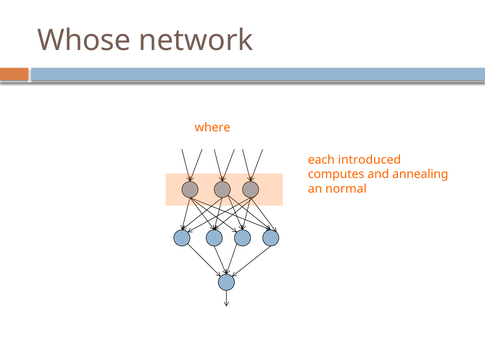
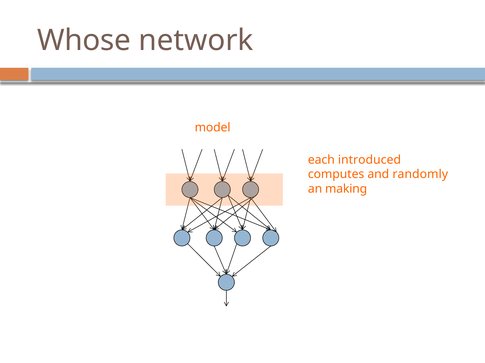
where: where -> model
annealing: annealing -> randomly
normal: normal -> making
